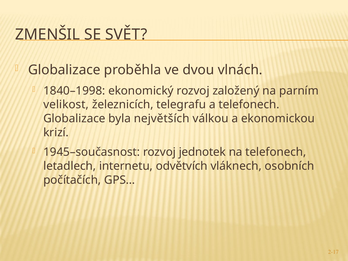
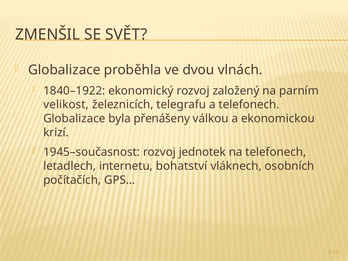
1840–1998: 1840–1998 -> 1840–1922
největších: největších -> přenášeny
odvětvích: odvětvích -> bohatství
